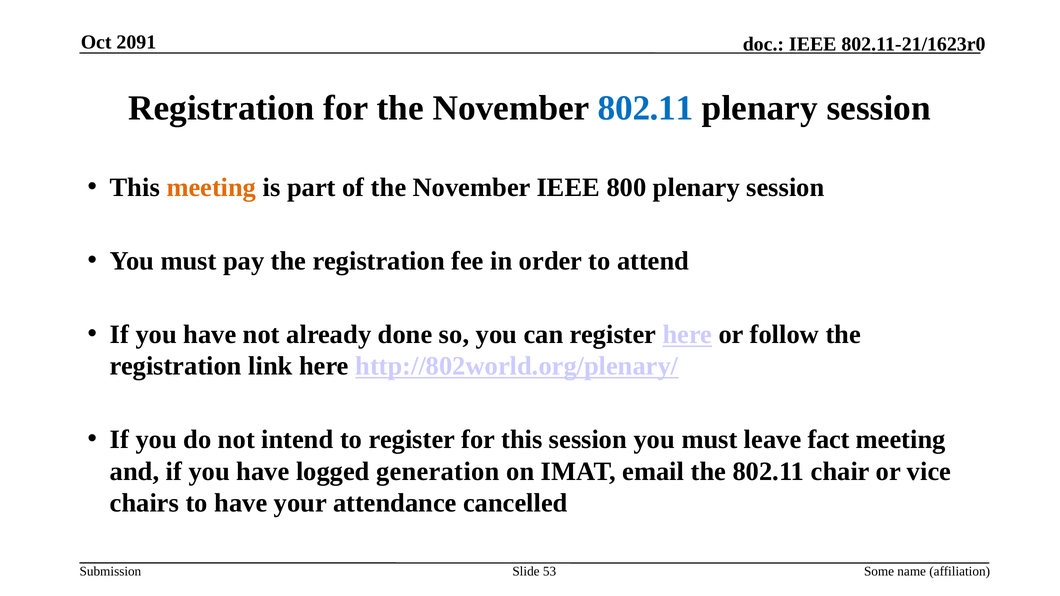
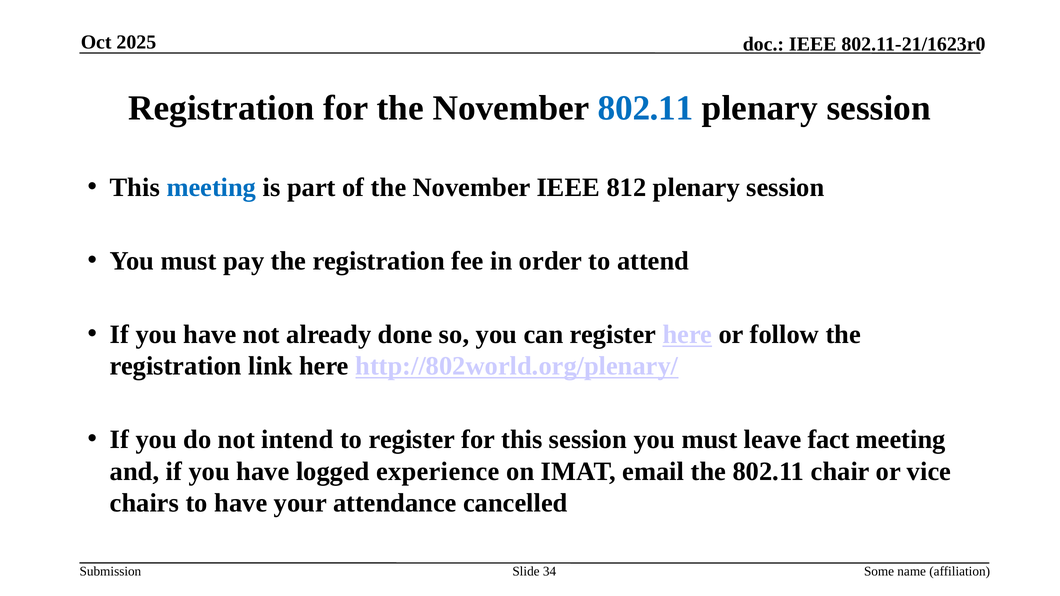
2091: 2091 -> 2025
meeting at (211, 187) colour: orange -> blue
800: 800 -> 812
generation: generation -> experience
53: 53 -> 34
